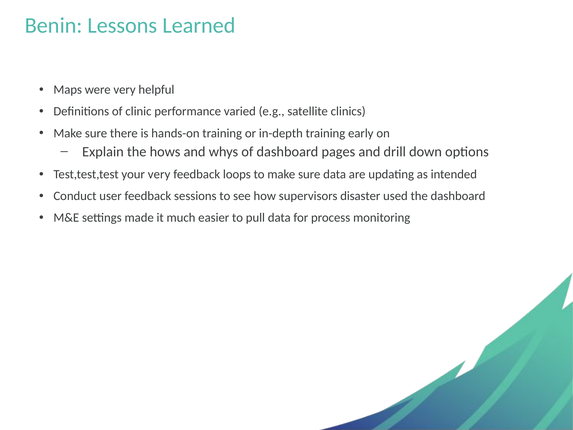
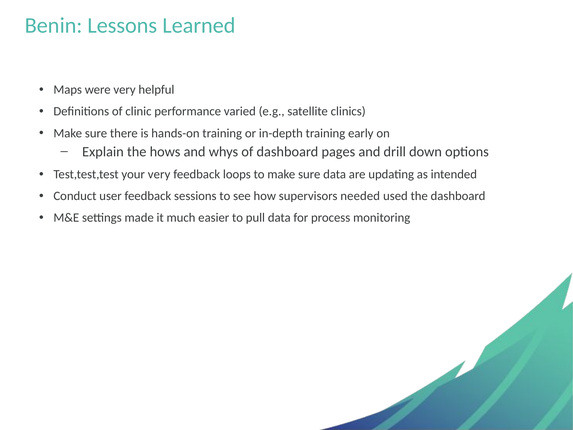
disaster: disaster -> needed
